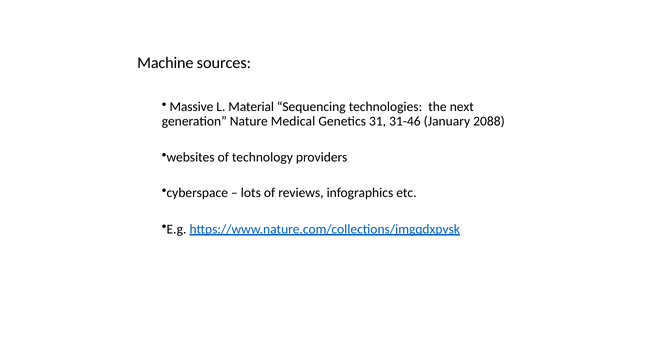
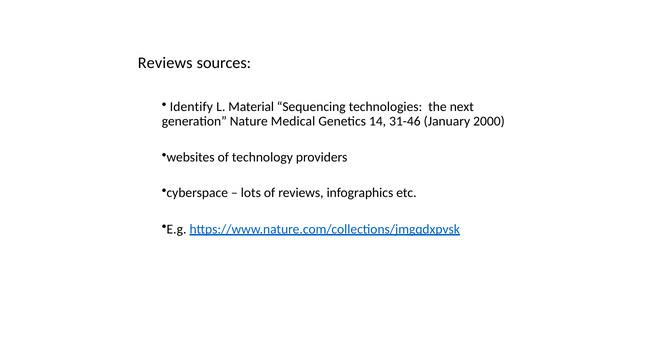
Machine at (165, 63): Machine -> Reviews
Massive: Massive -> Identify
31: 31 -> 14
2088: 2088 -> 2000
